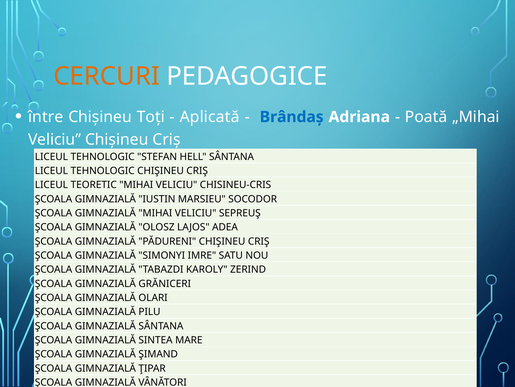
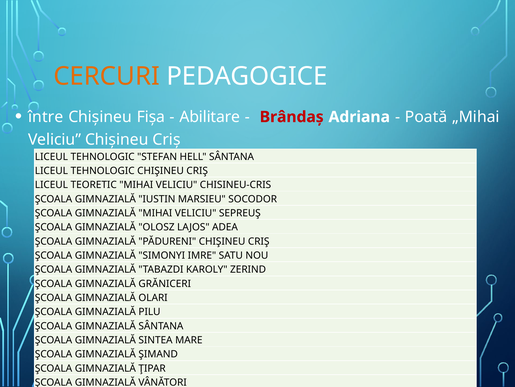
Toți: Toți -> Fișa
Aplicată: Aplicată -> Abilitare
Brândaș colour: blue -> red
